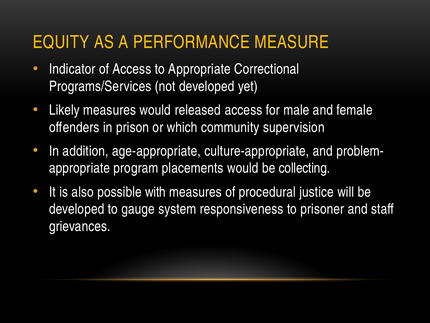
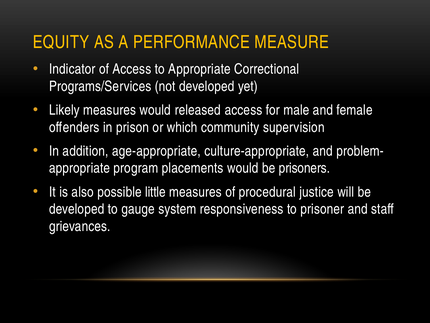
collecting: collecting -> prisoners
with: with -> little
